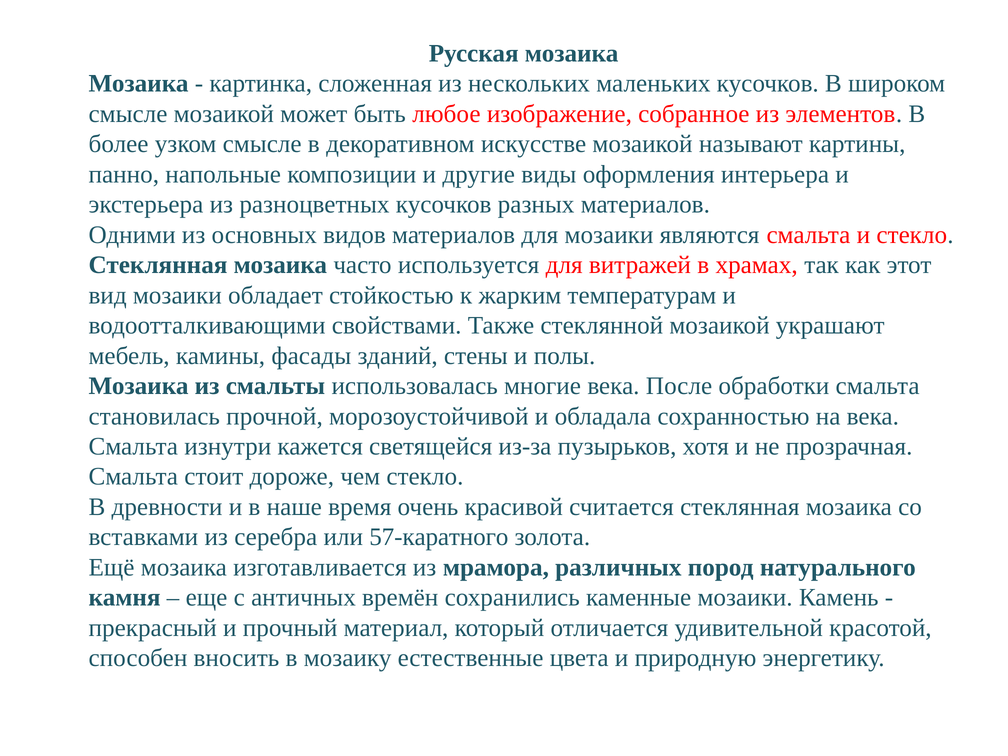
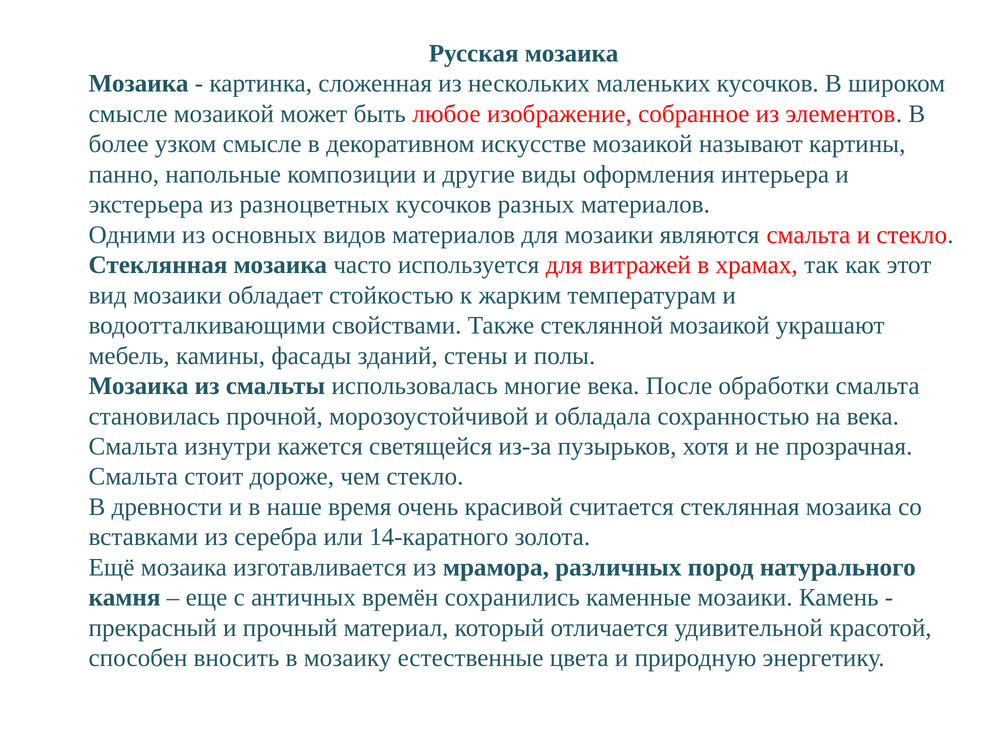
57-каратного: 57-каратного -> 14-каратного
